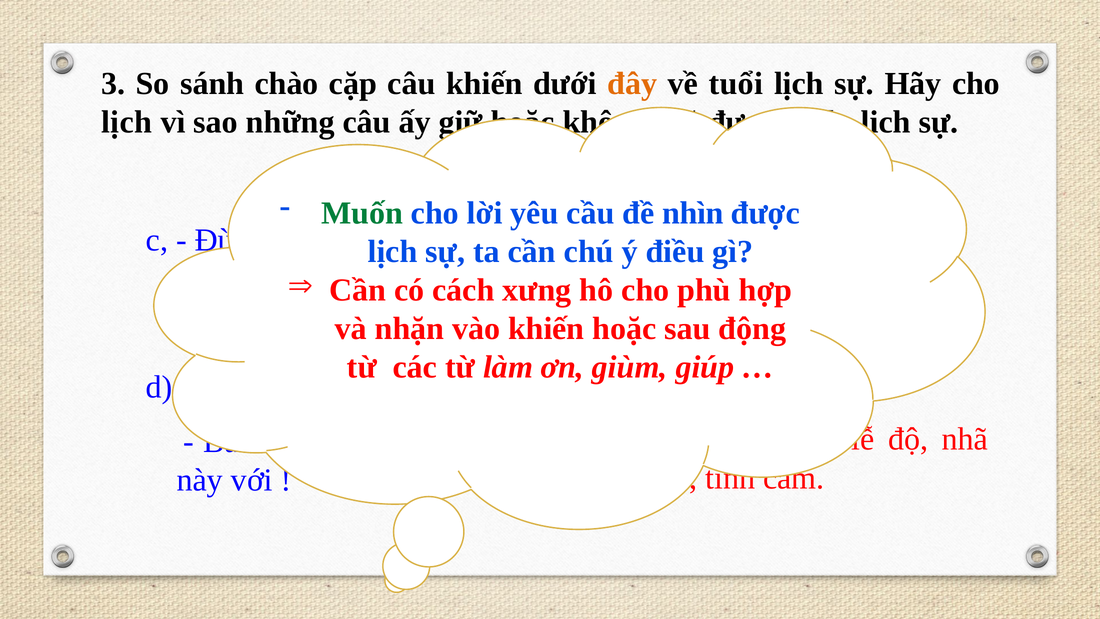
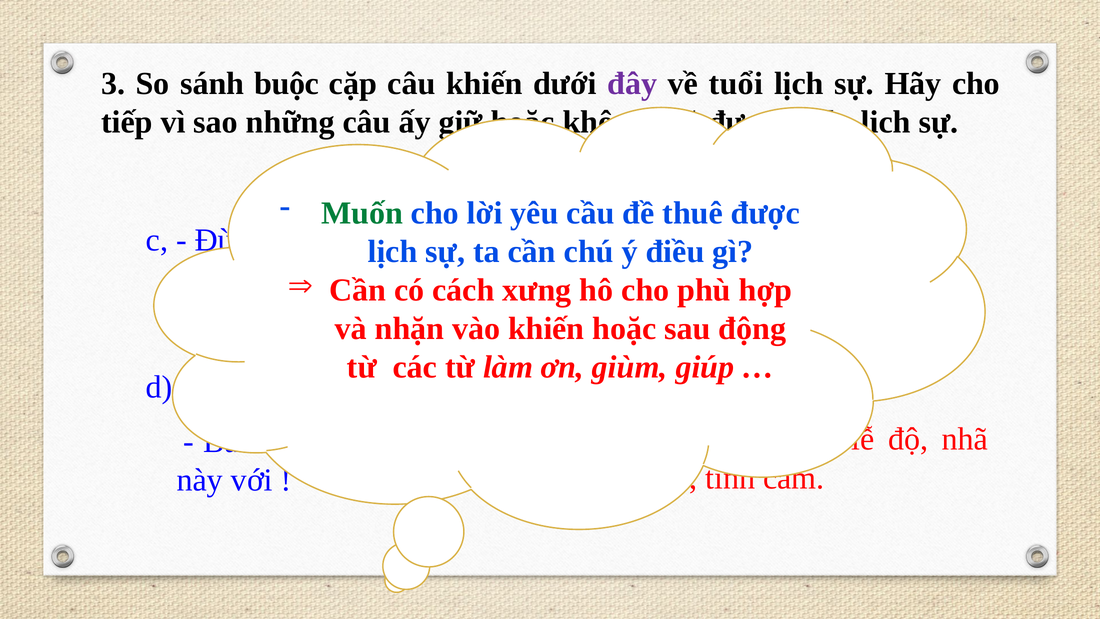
chào: chào -> buộc
đây colour: orange -> purple
lịch at (127, 122): lịch -> tiếp
nhìn: nhìn -> thuê
